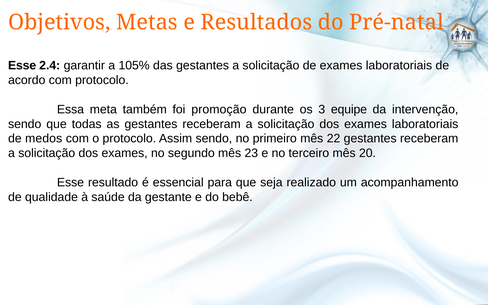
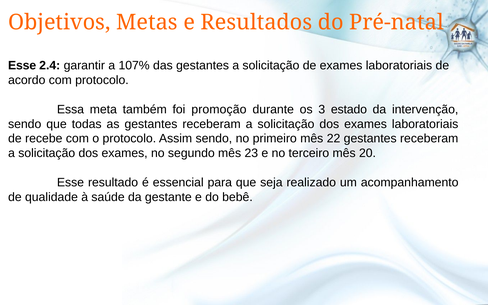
105%: 105% -> 107%
equipe: equipe -> estado
medos: medos -> recebe
